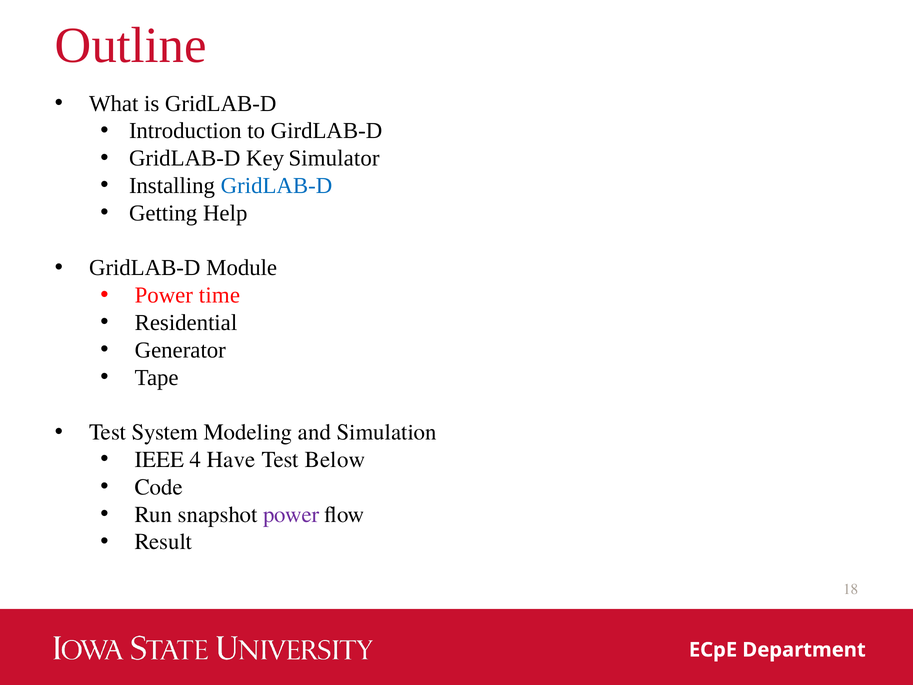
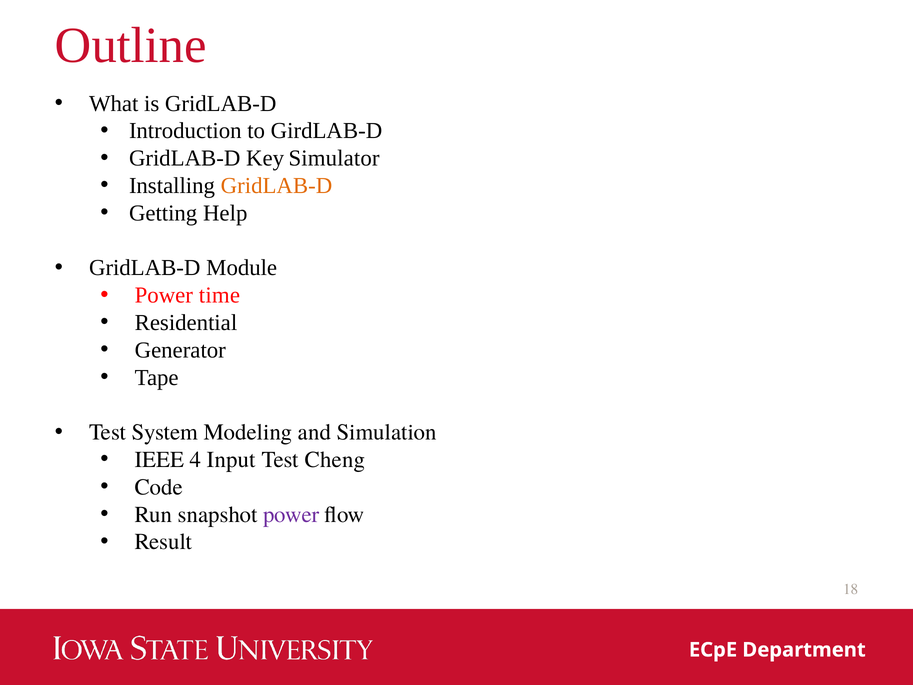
GridLAB-D at (276, 186) colour: blue -> orange
Have: Have -> Input
Below: Below -> Cheng
